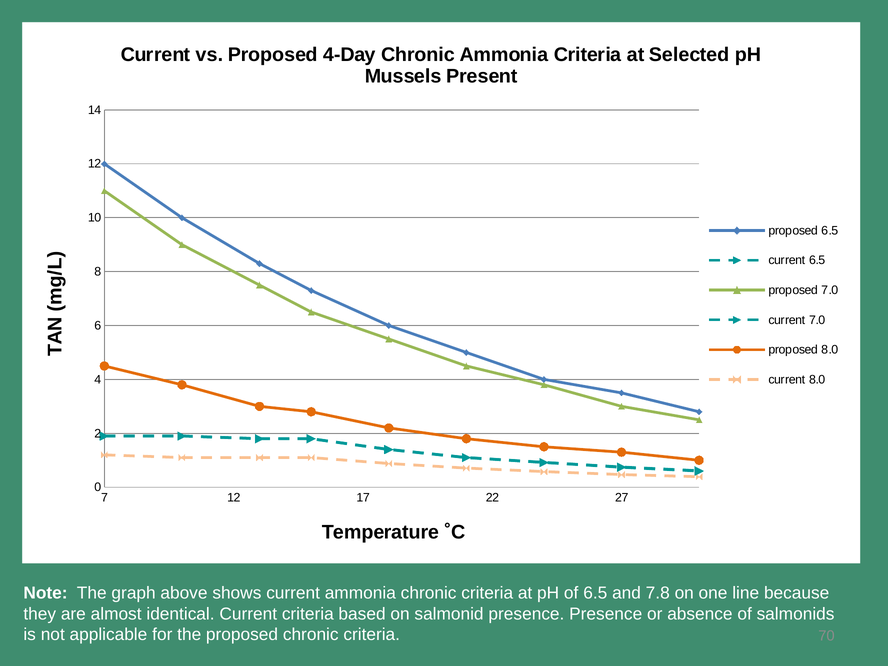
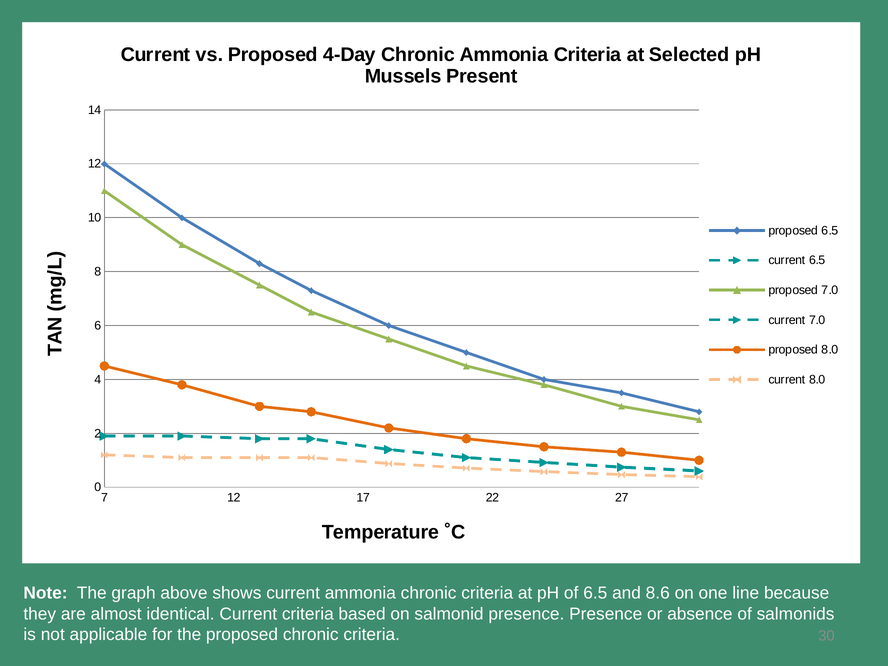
7.8: 7.8 -> 8.6
70: 70 -> 30
